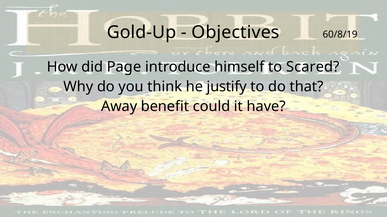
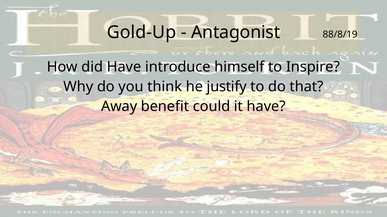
Objectives: Objectives -> Antagonist
60/8/19: 60/8/19 -> 88/8/19
did Page: Page -> Have
Scared: Scared -> Inspire
